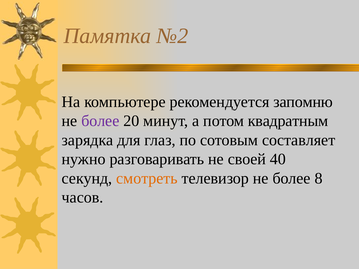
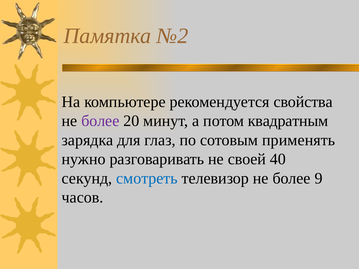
запомню: запомню -> свойства
составляет: составляет -> применять
смотреть colour: orange -> blue
8: 8 -> 9
